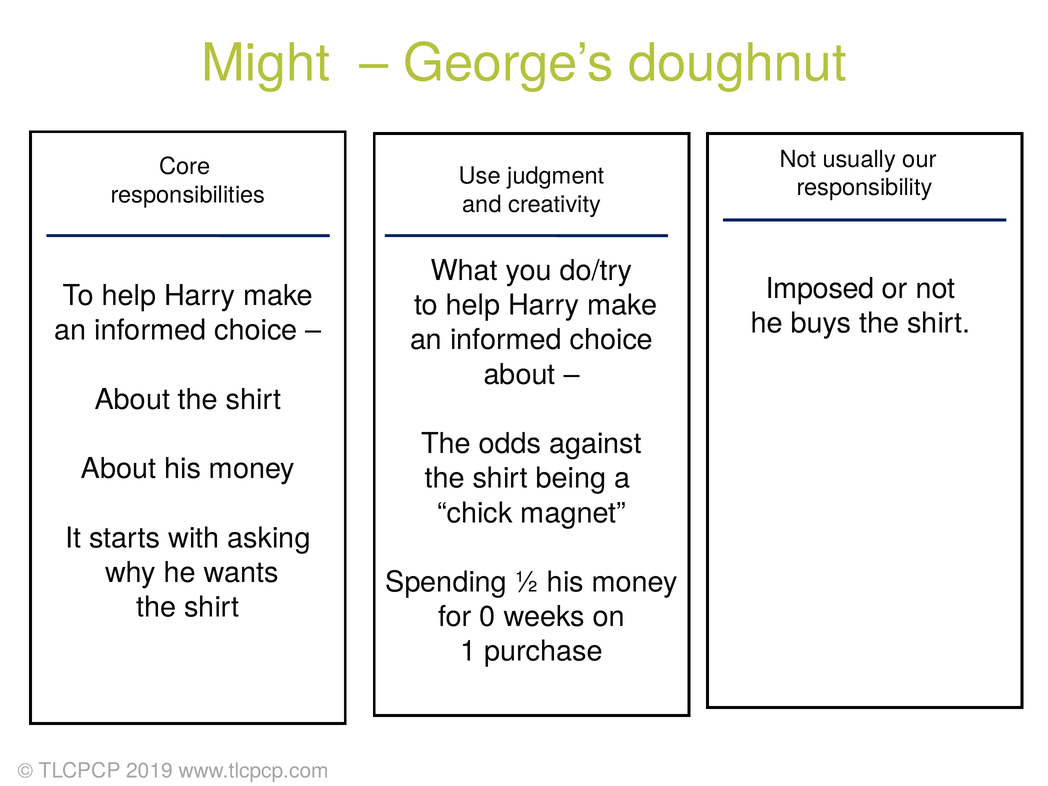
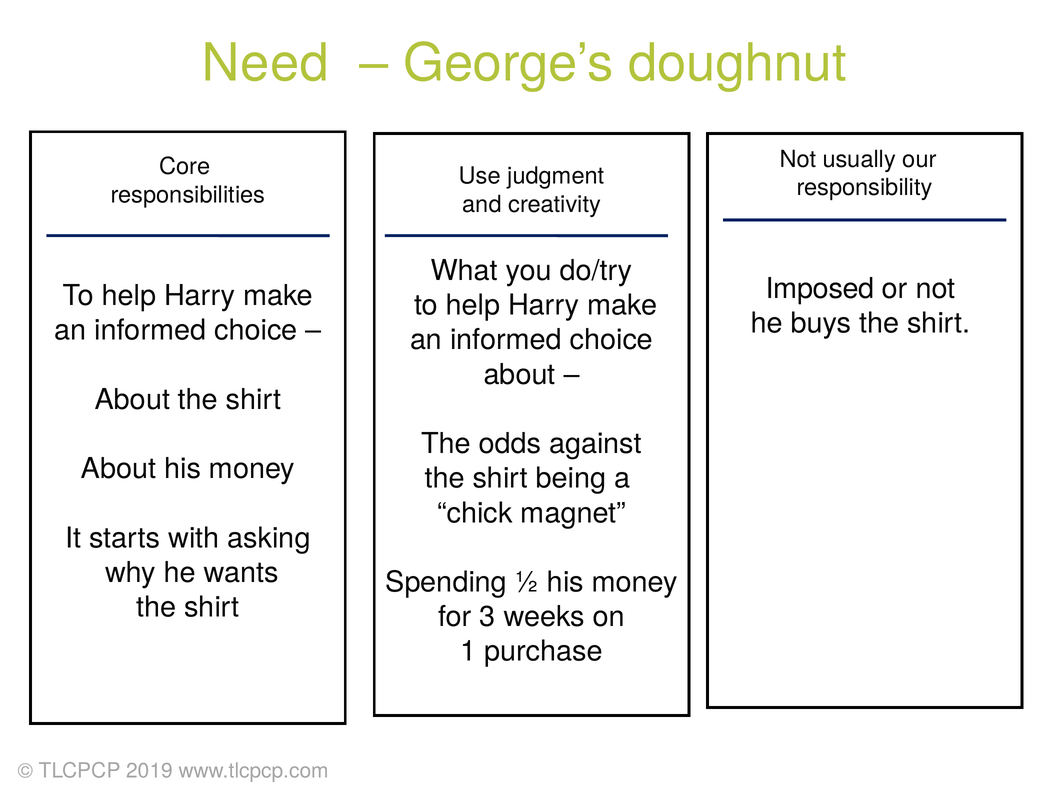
Might: Might -> Need
0: 0 -> 3
